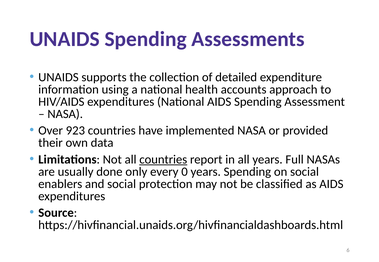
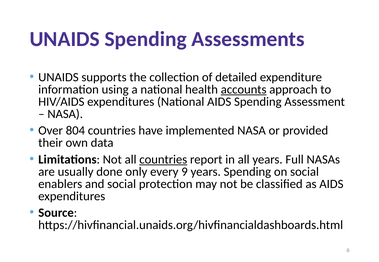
accounts underline: none -> present
923: 923 -> 804
0: 0 -> 9
